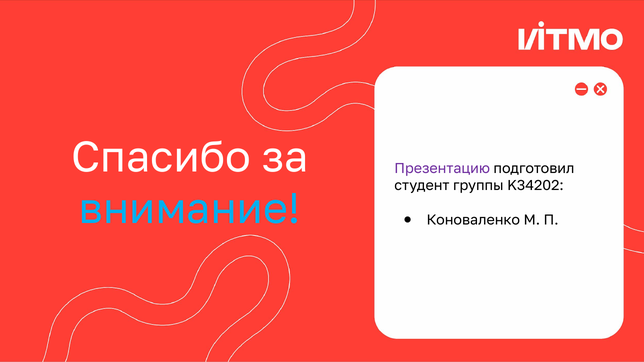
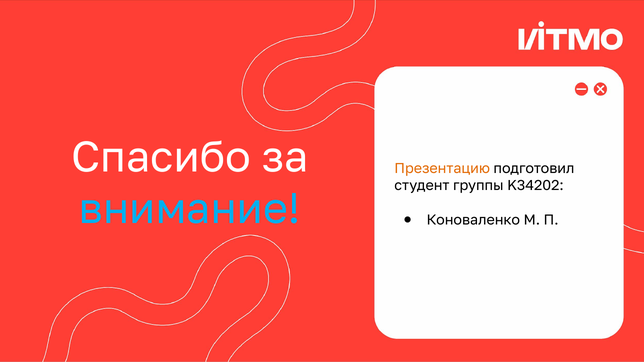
Презентацию colour: purple -> orange
